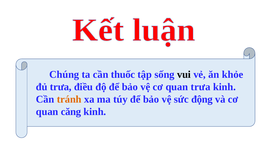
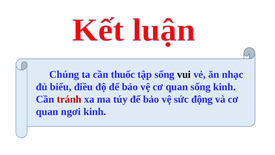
khỏe: khỏe -> nhạc
đủ trưa: trưa -> biểu
quan trưa: trưa -> sống
tránh colour: orange -> red
căng: căng -> ngơi
